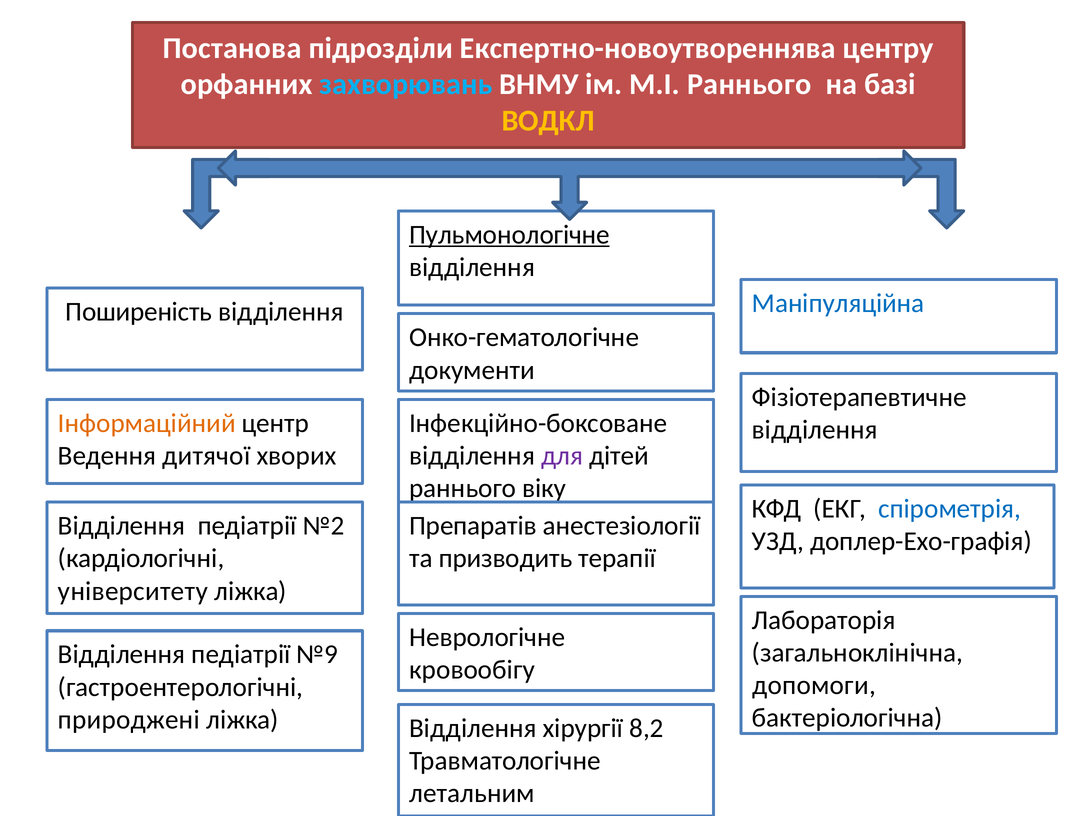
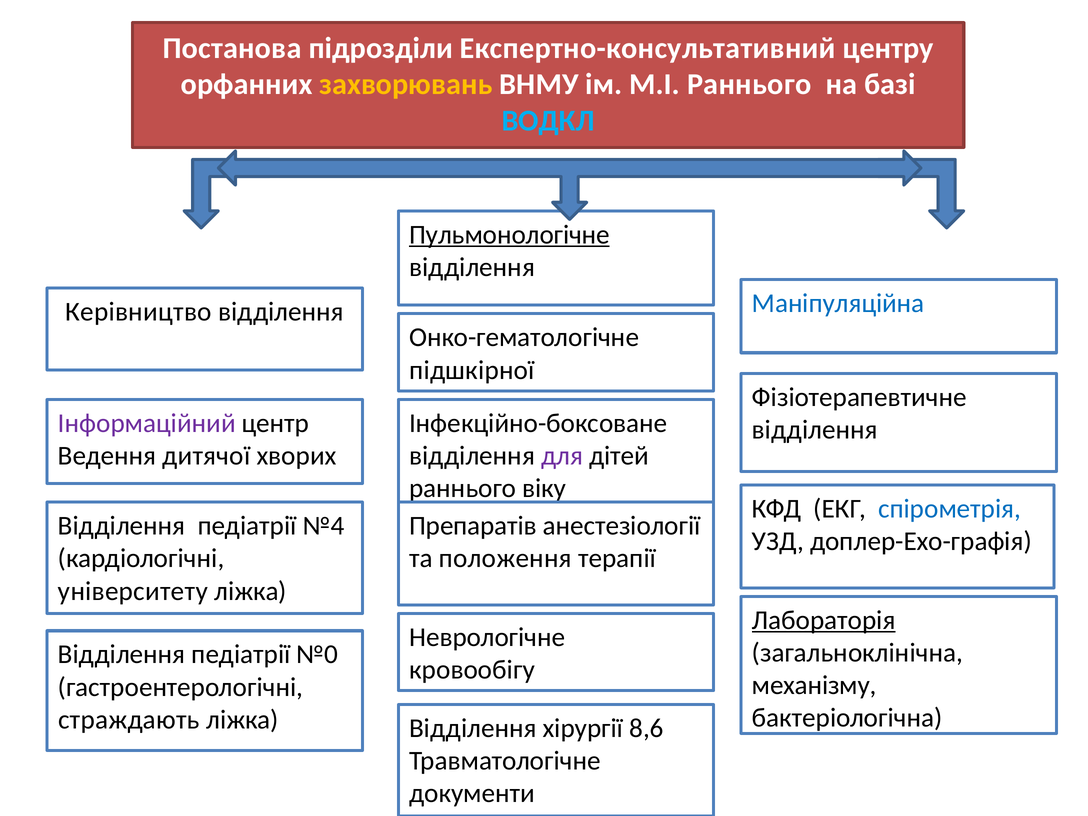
Експертно-новоутвореннява: Експертно-новоутвореннява -> Експертно-консультативний
захворювань colour: light blue -> yellow
ВОДКЛ colour: yellow -> light blue
Поширеність: Поширеність -> Керівництво
документи: документи -> підшкірної
Інформаційний colour: orange -> purple
№2: №2 -> №4
призводить: призводить -> положення
Лабораторія underline: none -> present
№9: №9 -> №0
допомоги: допомоги -> механізму
природжені: природжені -> страждають
8,2: 8,2 -> 8,6
летальним: летальним -> документи
